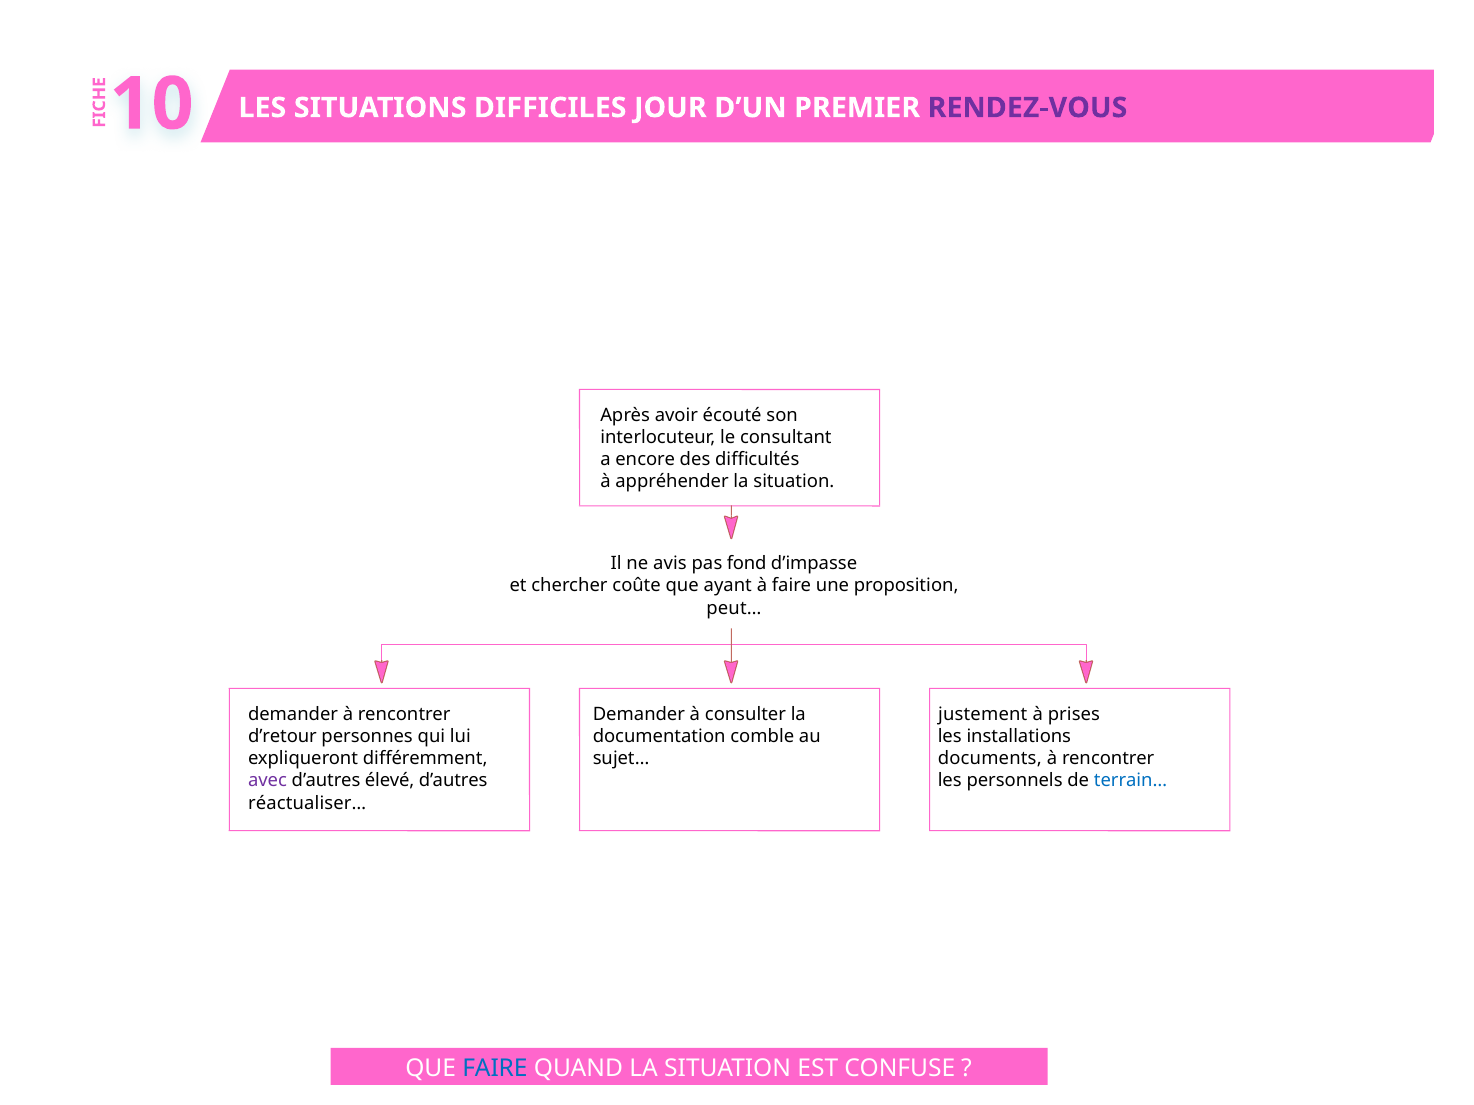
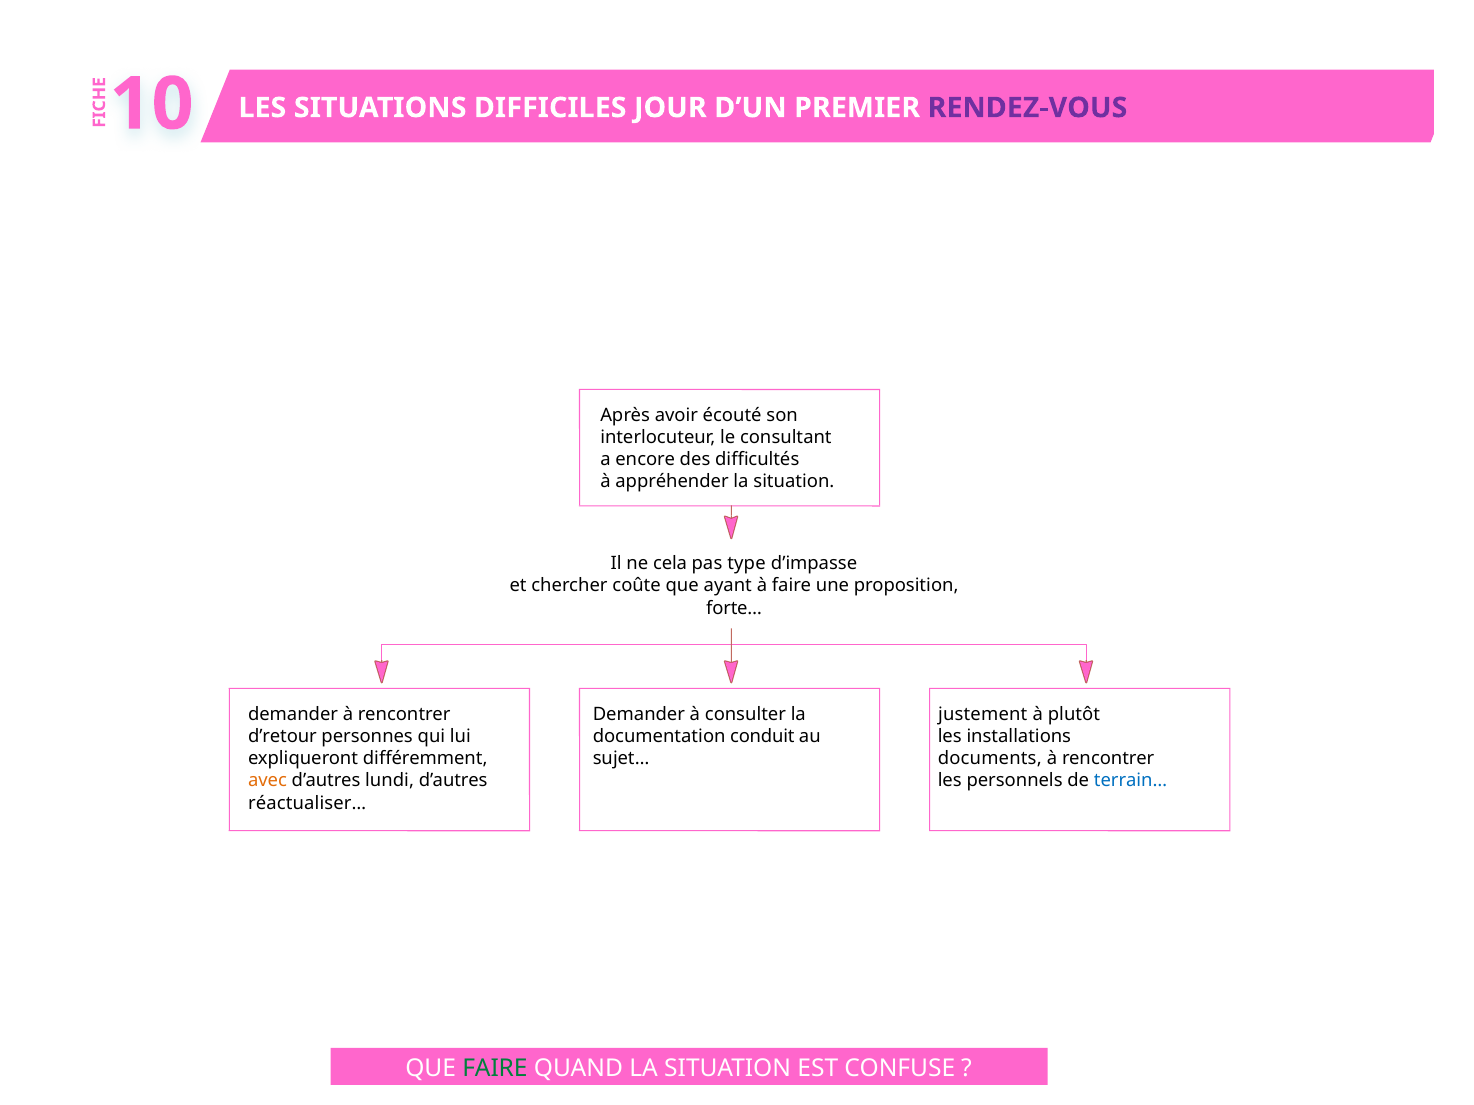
avis: avis -> cela
fond: fond -> type
peut…: peut… -> forte…
prises: prises -> plutôt
comble: comble -> conduit
avec colour: purple -> orange
élevé: élevé -> lundi
FAIRE at (495, 1069) colour: blue -> green
